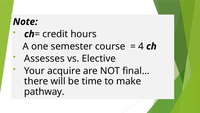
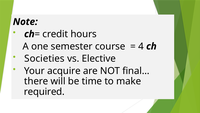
Assesses: Assesses -> Societies
pathway: pathway -> required
